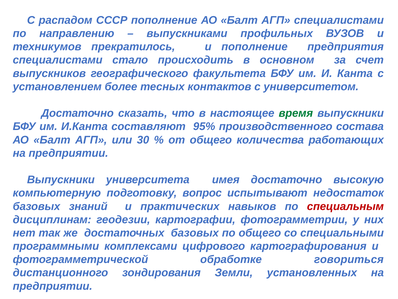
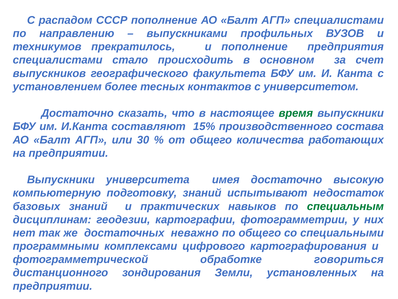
95%: 95% -> 15%
подготовку вопрос: вопрос -> знаний
специальным colour: red -> green
достаточных базовых: базовых -> неважно
